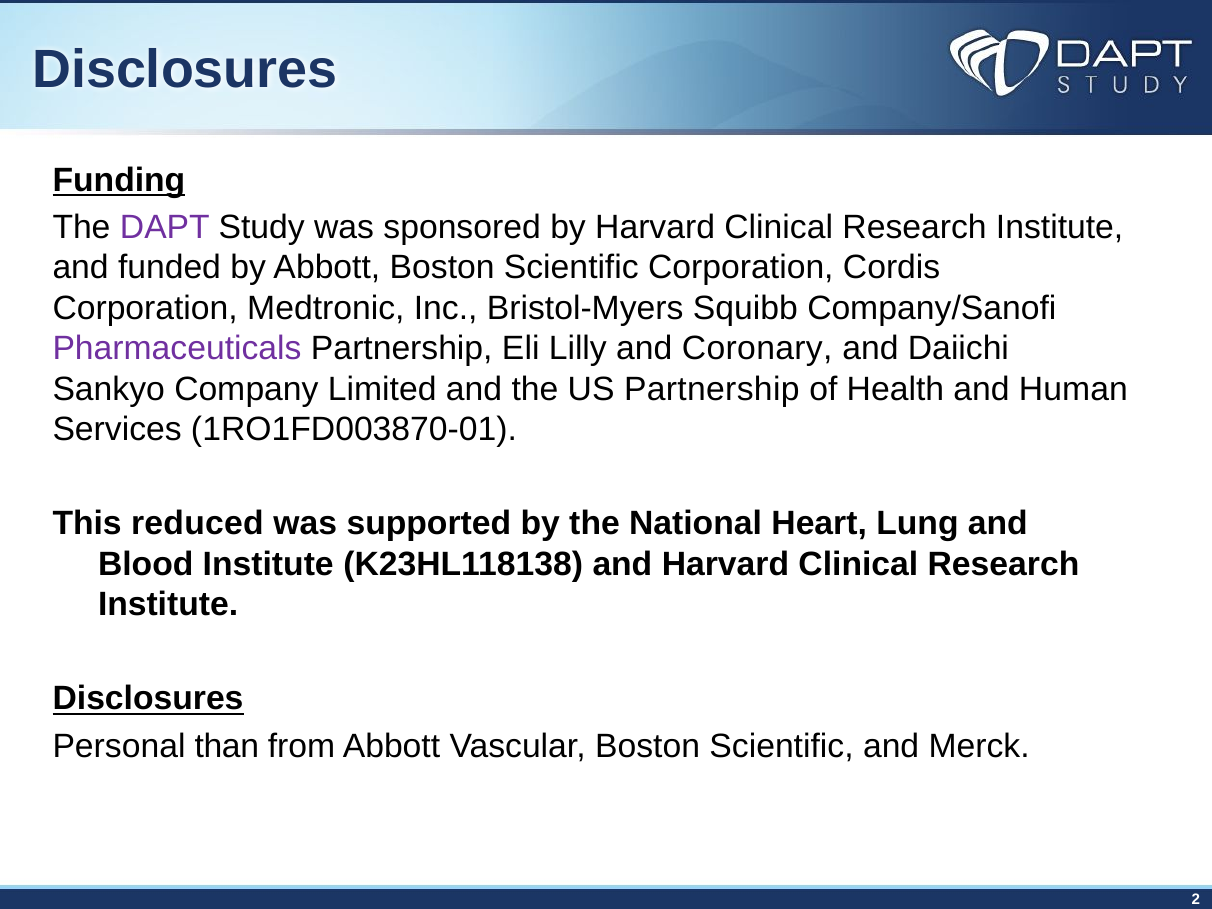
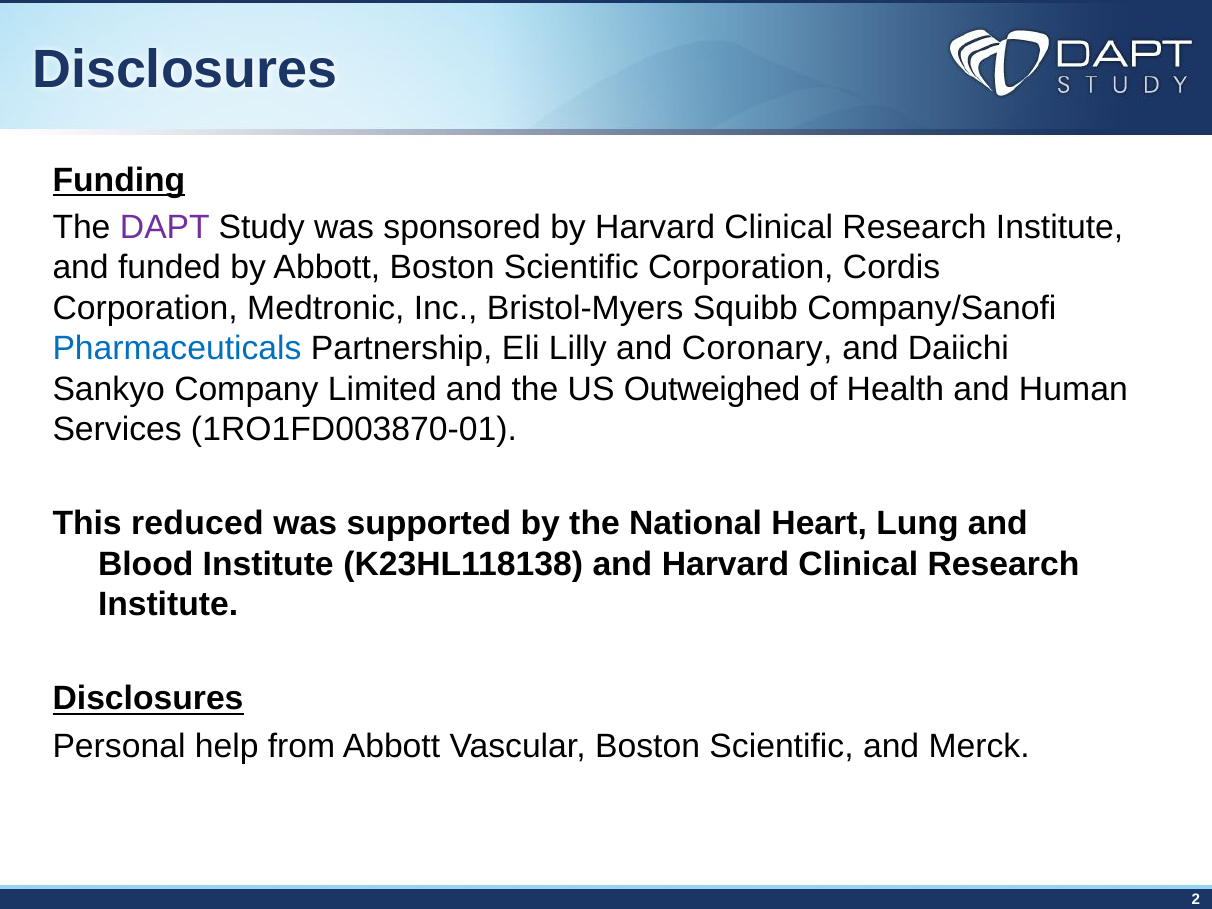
Pharmaceuticals colour: purple -> blue
US Partnership: Partnership -> Outweighed
than: than -> help
